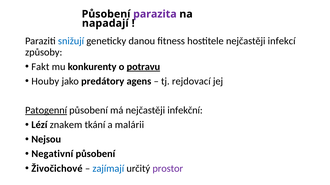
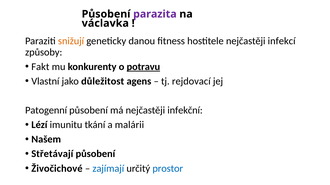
napadají: napadají -> václavka
snižují colour: blue -> orange
Houby: Houby -> Vlastní
predátory: predátory -> důležitost
Patogenní underline: present -> none
znakem: znakem -> imunitu
Nejsou: Nejsou -> Našem
Negativní: Negativní -> Střetávají
prostor colour: purple -> blue
